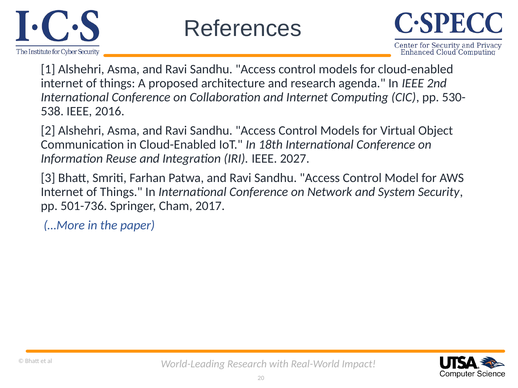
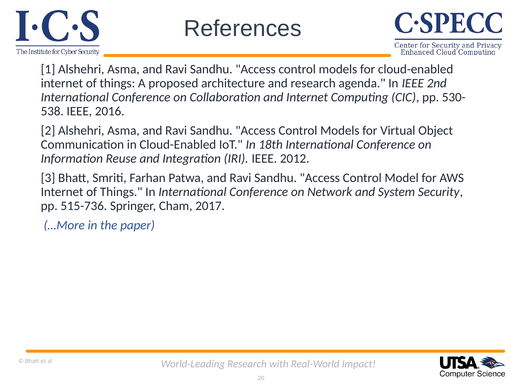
2027: 2027 -> 2012
501-736: 501-736 -> 515-736
